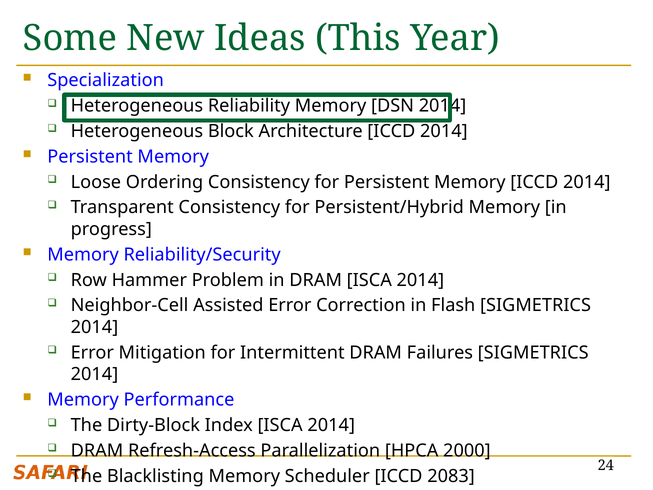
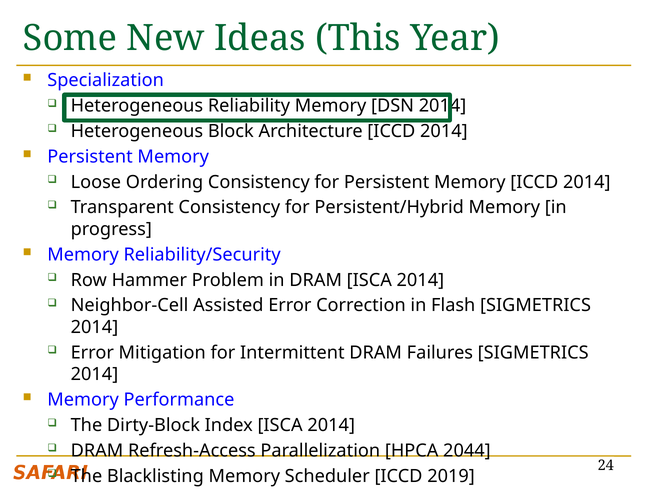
2000: 2000 -> 2044
2083: 2083 -> 2019
